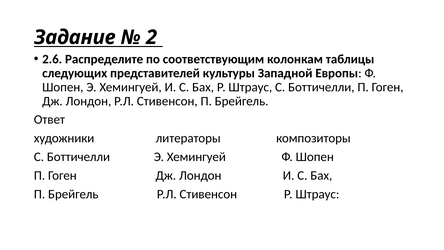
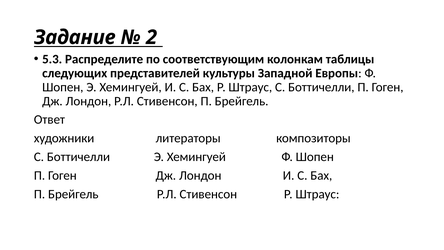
2.6: 2.6 -> 5.3
